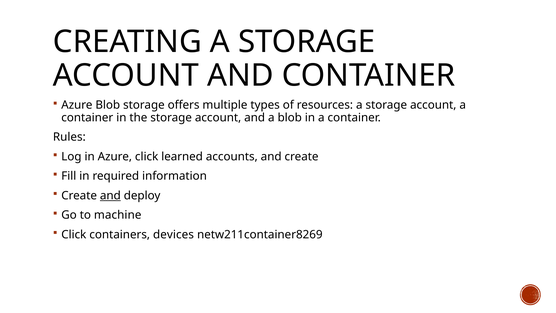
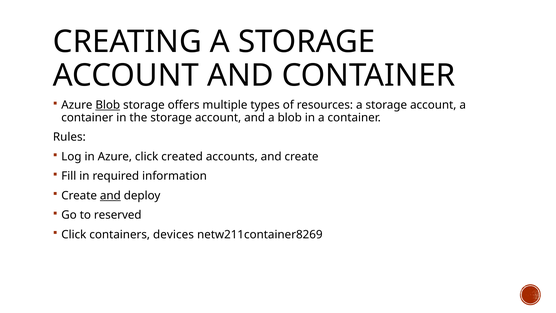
Blob at (108, 105) underline: none -> present
learned: learned -> created
machine: machine -> reserved
